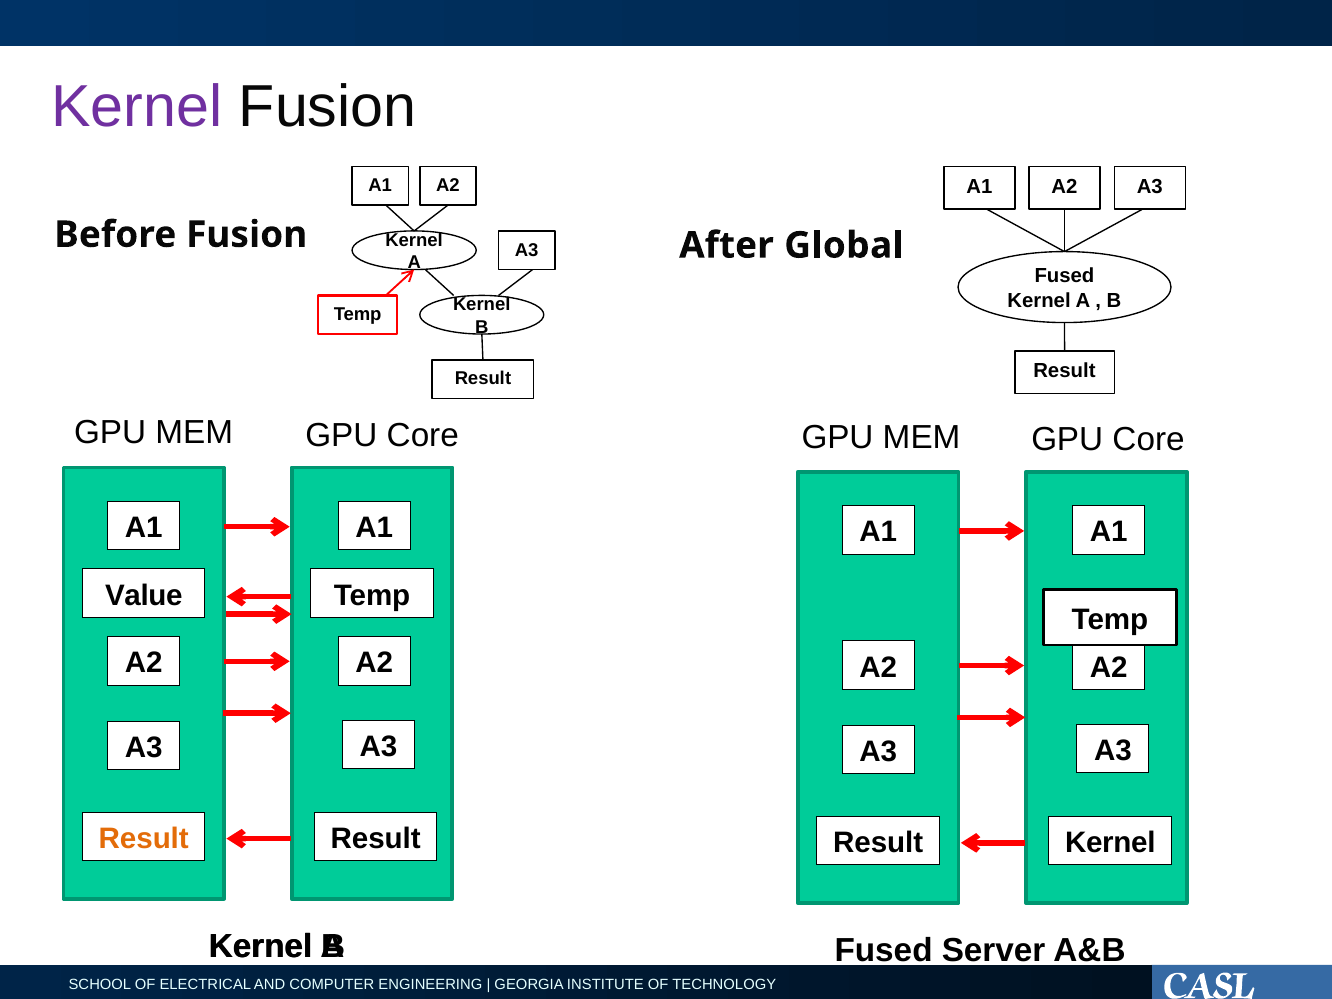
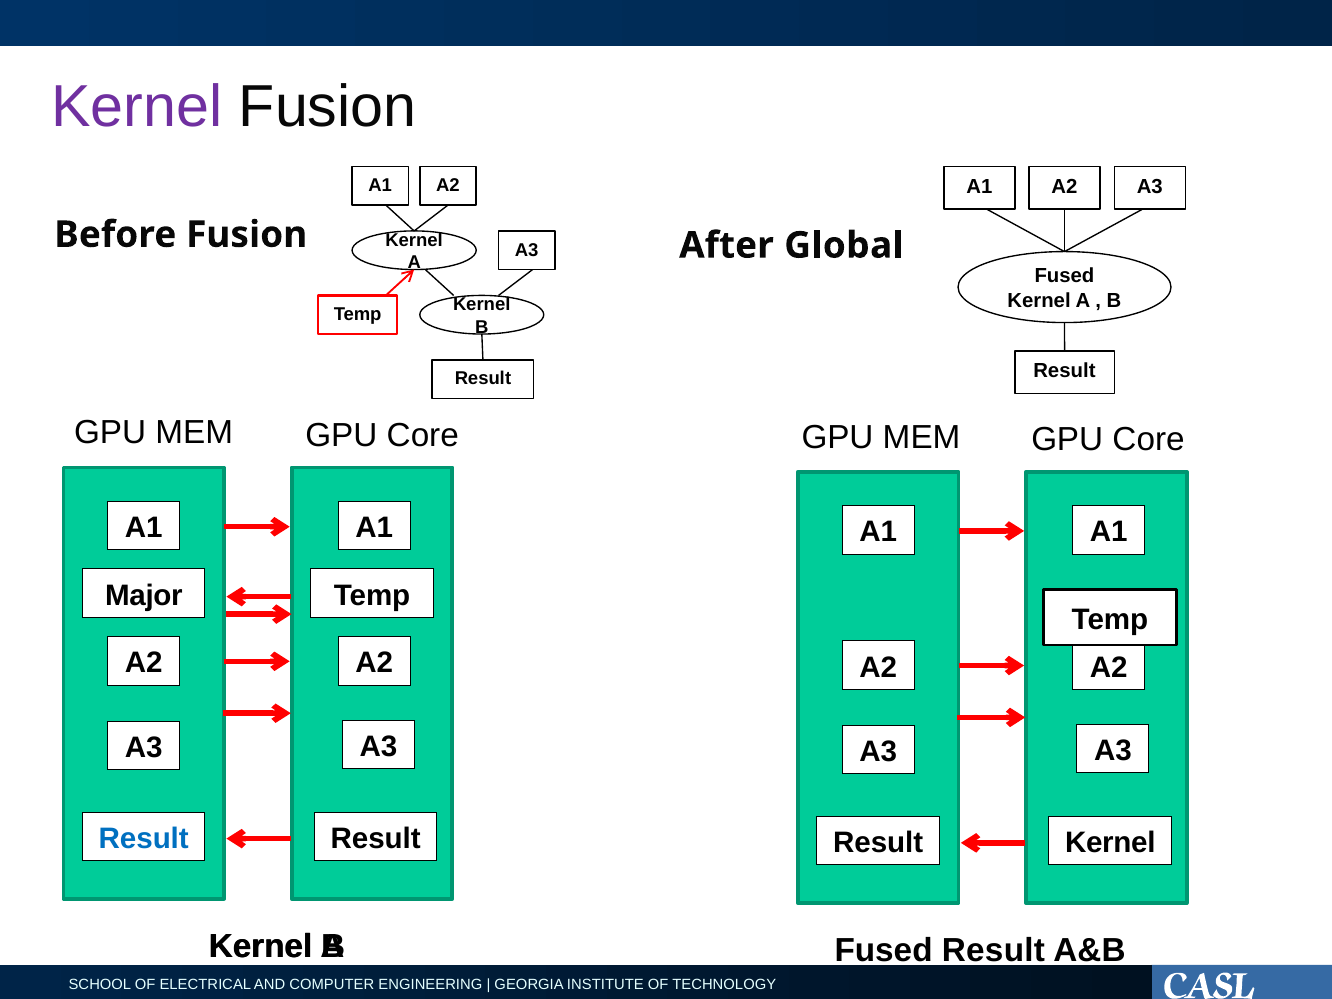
Value: Value -> Major
Result at (144, 838) colour: orange -> blue
Fused Server: Server -> Result
